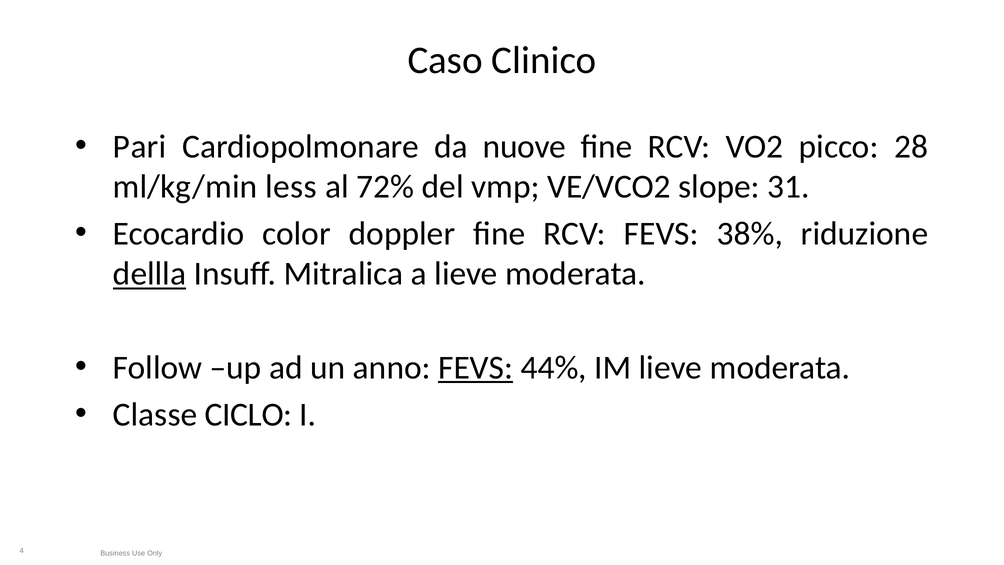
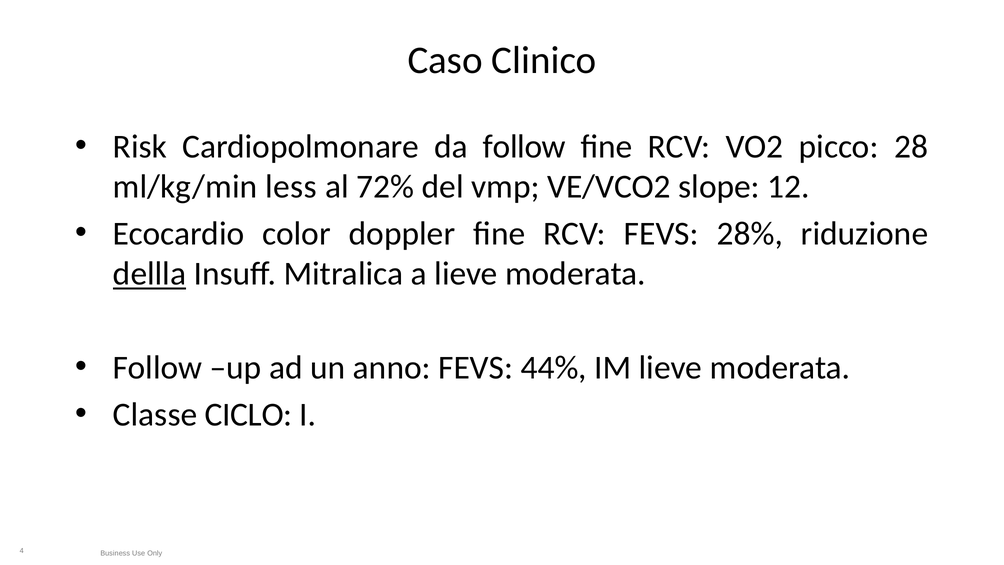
Pari: Pari -> Risk
da nuove: nuove -> follow
31: 31 -> 12
38%: 38% -> 28%
FEVS at (476, 368) underline: present -> none
